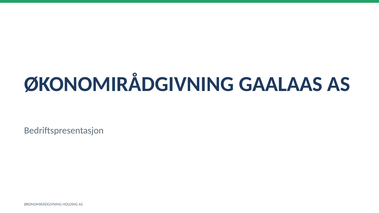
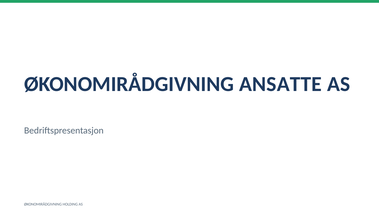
GAALAAS: GAALAAS -> ANSATTE
